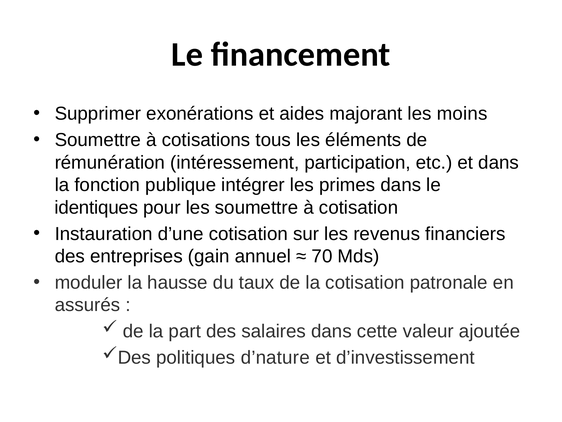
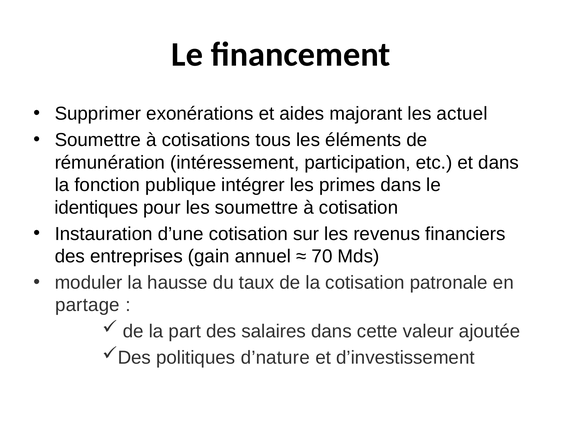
moins: moins -> actuel
assurés: assurés -> partage
